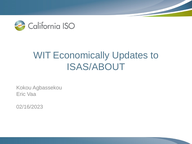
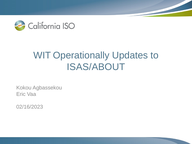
Economically: Economically -> Operationally
